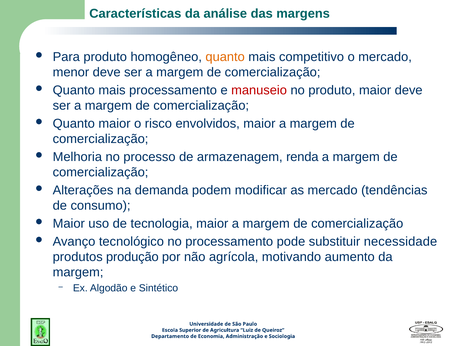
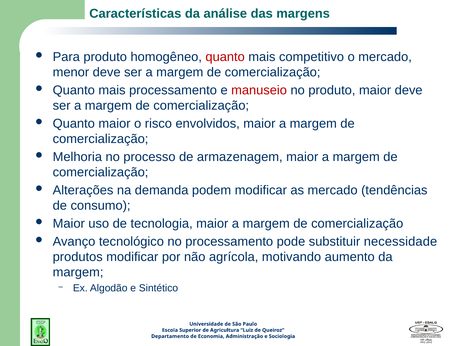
quanto at (225, 57) colour: orange -> red
armazenagem renda: renda -> maior
produtos produção: produção -> modificar
